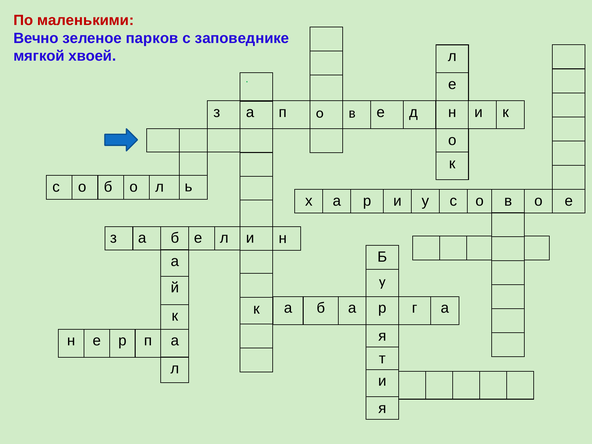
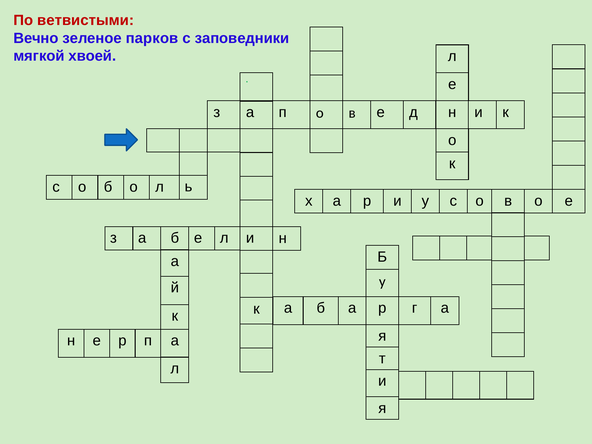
маленькими: маленькими -> ветвистыми
заповеднике: заповеднике -> заповедники
